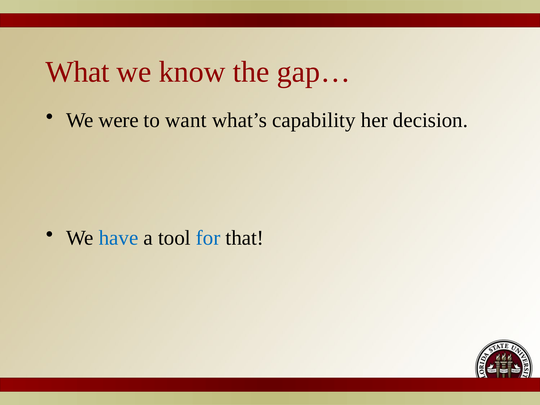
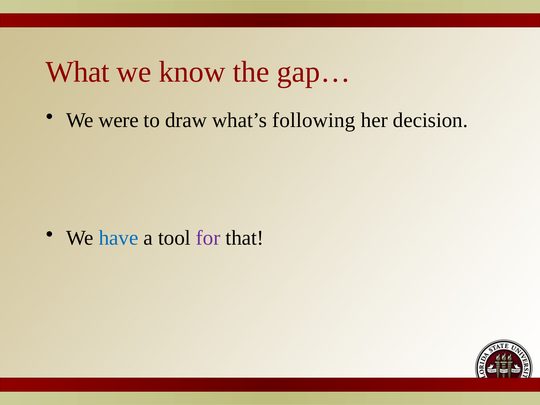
want: want -> draw
capability: capability -> following
for colour: blue -> purple
